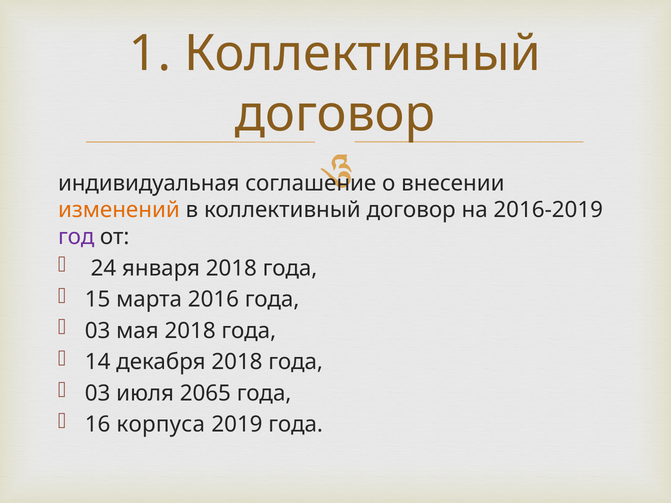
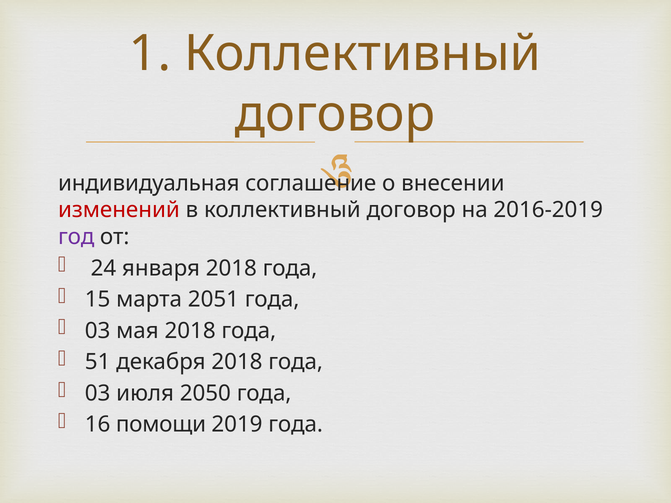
изменений colour: orange -> red
2016: 2016 -> 2051
14: 14 -> 51
2065: 2065 -> 2050
корпуса: корпуса -> помощи
